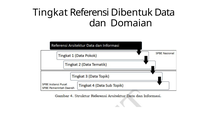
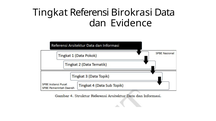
Dibentuk: Dibentuk -> Birokrasi
Domaian: Domaian -> Evidence
